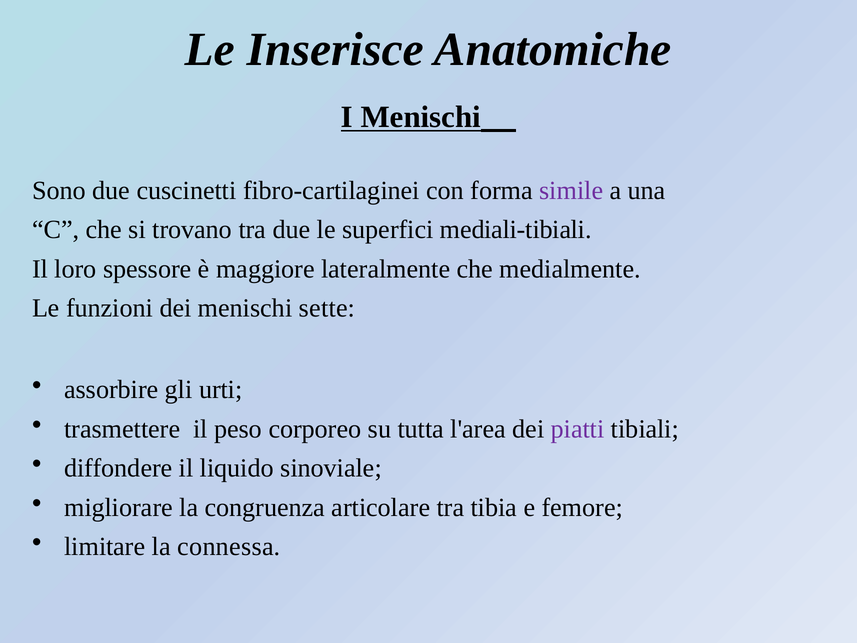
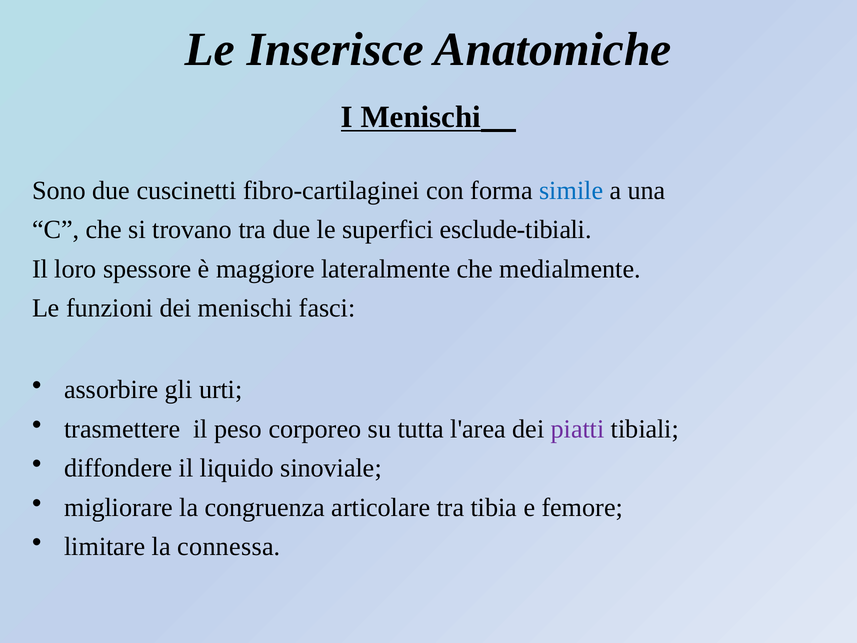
simile colour: purple -> blue
mediali-tibiali: mediali-tibiali -> esclude-tibiali
sette: sette -> fasci
